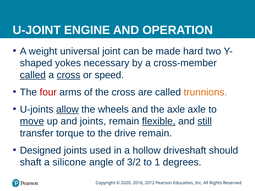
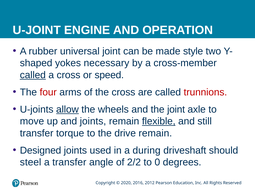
weight: weight -> rubber
hard: hard -> style
cross at (69, 75) underline: present -> none
trunnions colour: orange -> red
the axle: axle -> joint
move underline: present -> none
still underline: present -> none
hollow: hollow -> during
shaft: shaft -> steel
a silicone: silicone -> transfer
3/2: 3/2 -> 2/2
1: 1 -> 0
